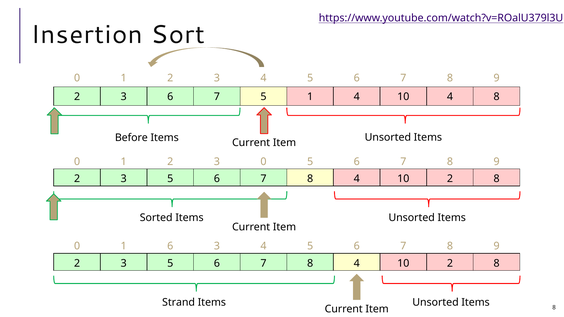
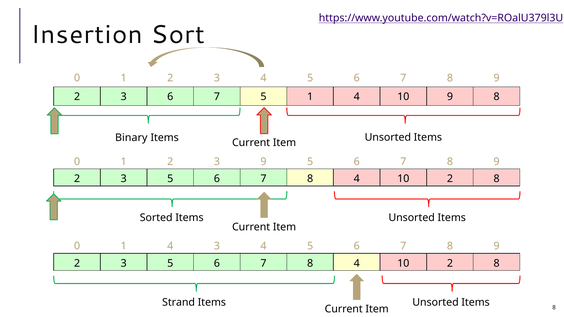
10 4: 4 -> 9
Before: Before -> Binary
3 0: 0 -> 9
0 1 6: 6 -> 4
